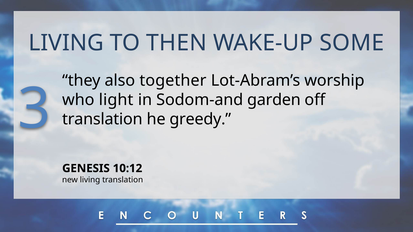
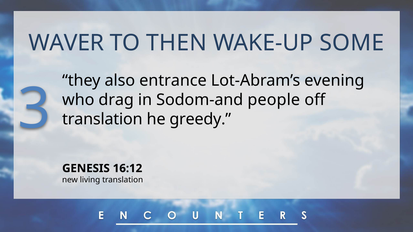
LIVING at (66, 43): LIVING -> WAVER
together: together -> entrance
worship: worship -> evening
light: light -> drag
garden: garden -> people
10:12: 10:12 -> 16:12
